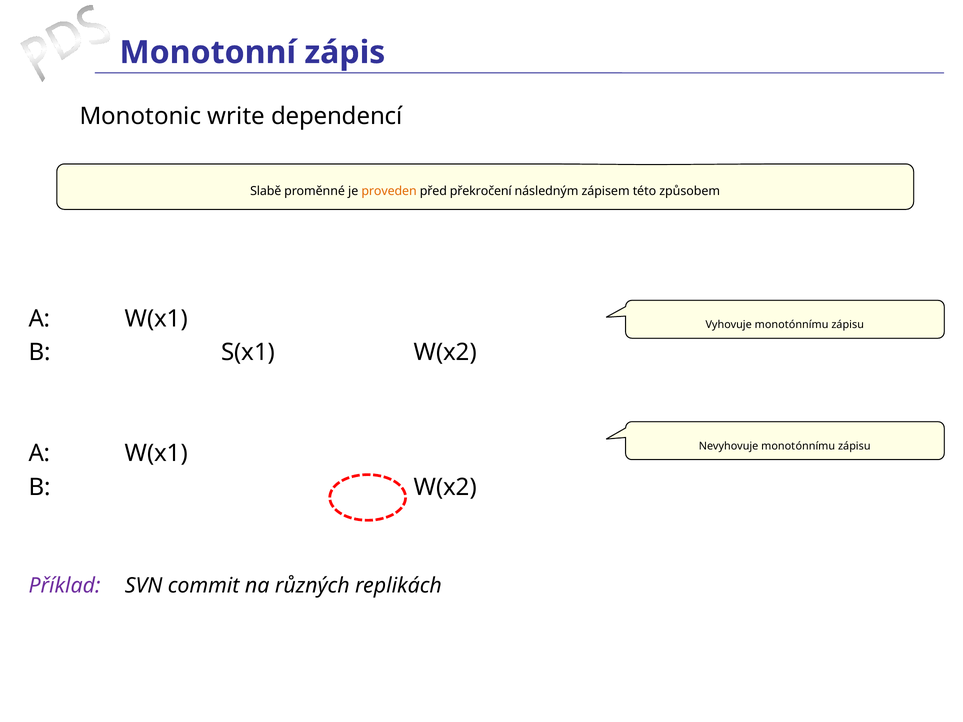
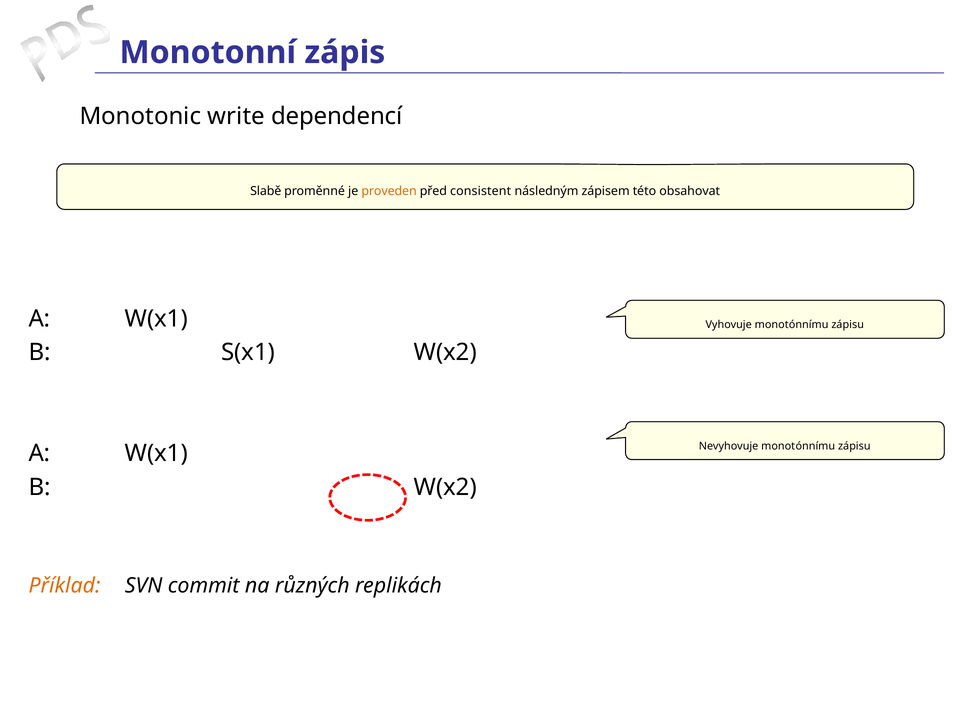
překročení: překročení -> consistent
způsobem: způsobem -> obsahovat
Příklad colour: purple -> orange
